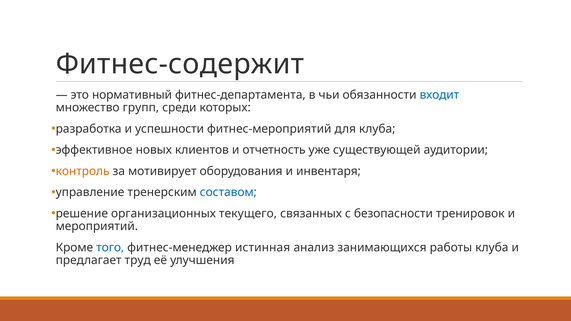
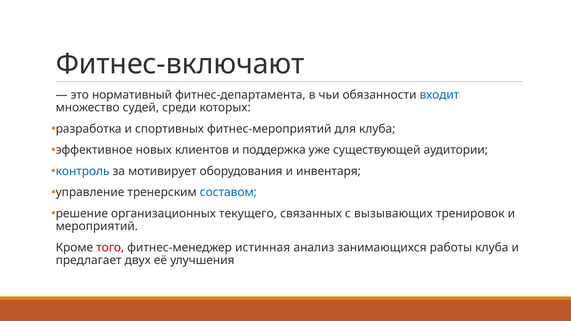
Фитнес-содержит: Фитнес-содержит -> Фитнес-включают
групп: групп -> судей
успешности: успешности -> спортивных
отчетность: отчетность -> поддержка
контроль colour: orange -> blue
безопасности: безопасности -> вызывающих
того colour: blue -> red
труд: труд -> двух
